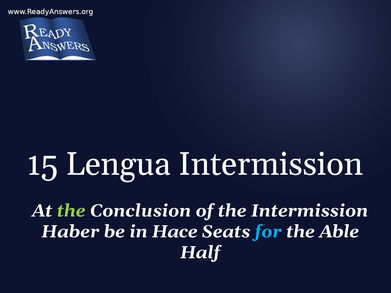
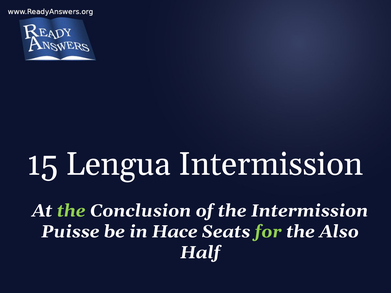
Haber: Haber -> Puisse
for colour: light blue -> light green
Able: Able -> Also
